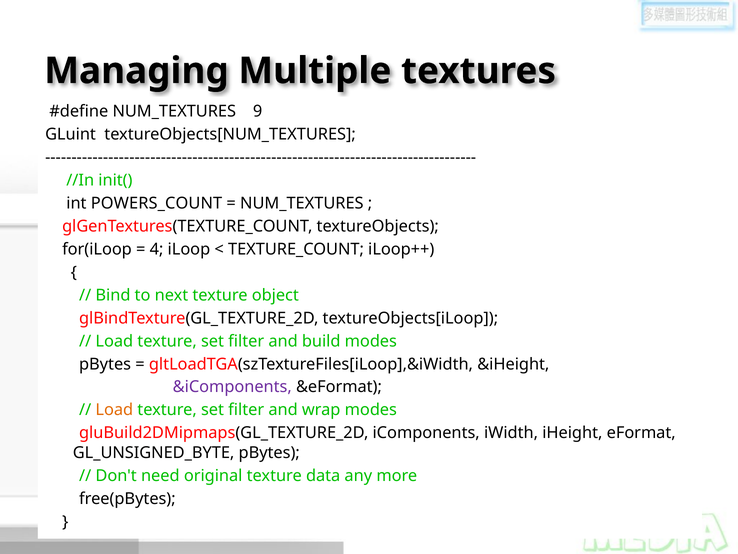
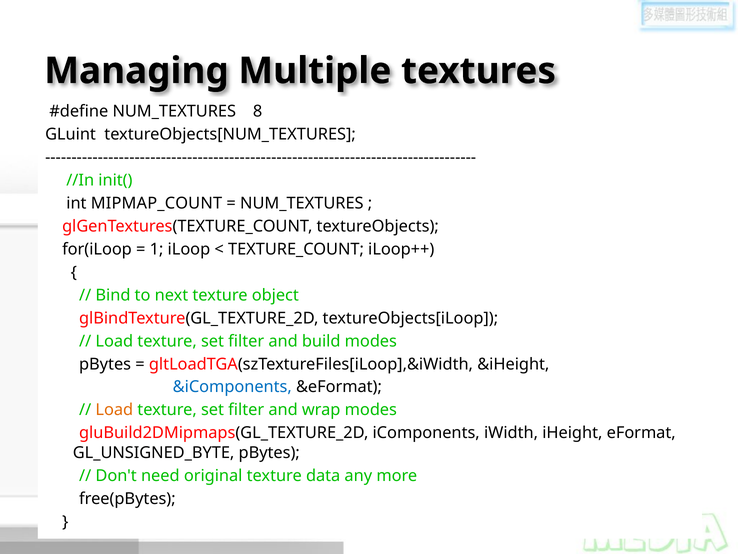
9: 9 -> 8
POWERS_COUNT: POWERS_COUNT -> MIPMAP_COUNT
4: 4 -> 1
&iComponents colour: purple -> blue
